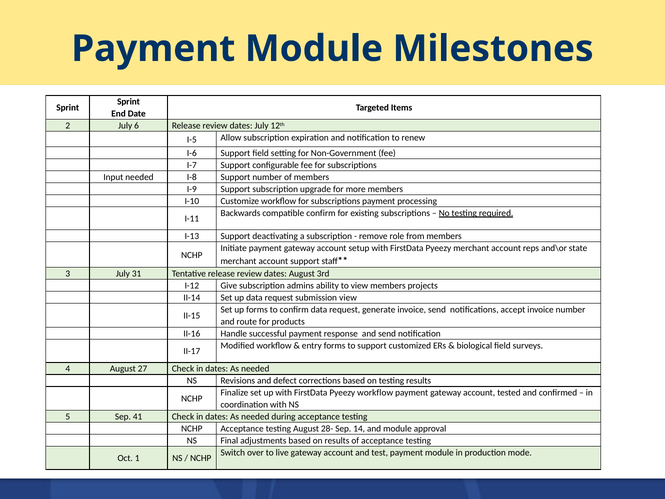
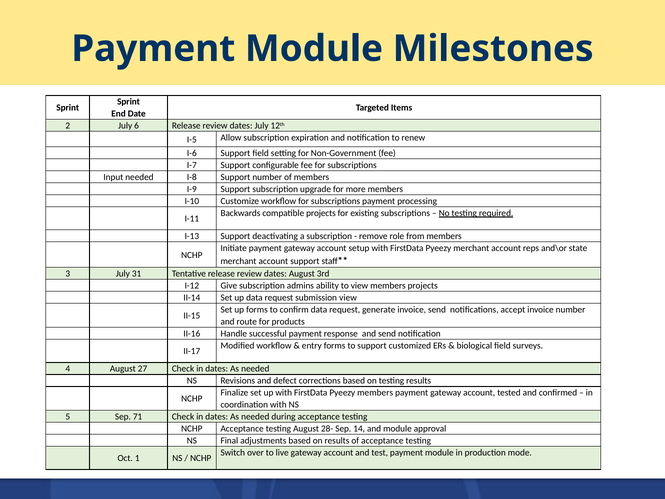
compatible confirm: confirm -> projects
Pyeezy workflow: workflow -> members
41: 41 -> 71
